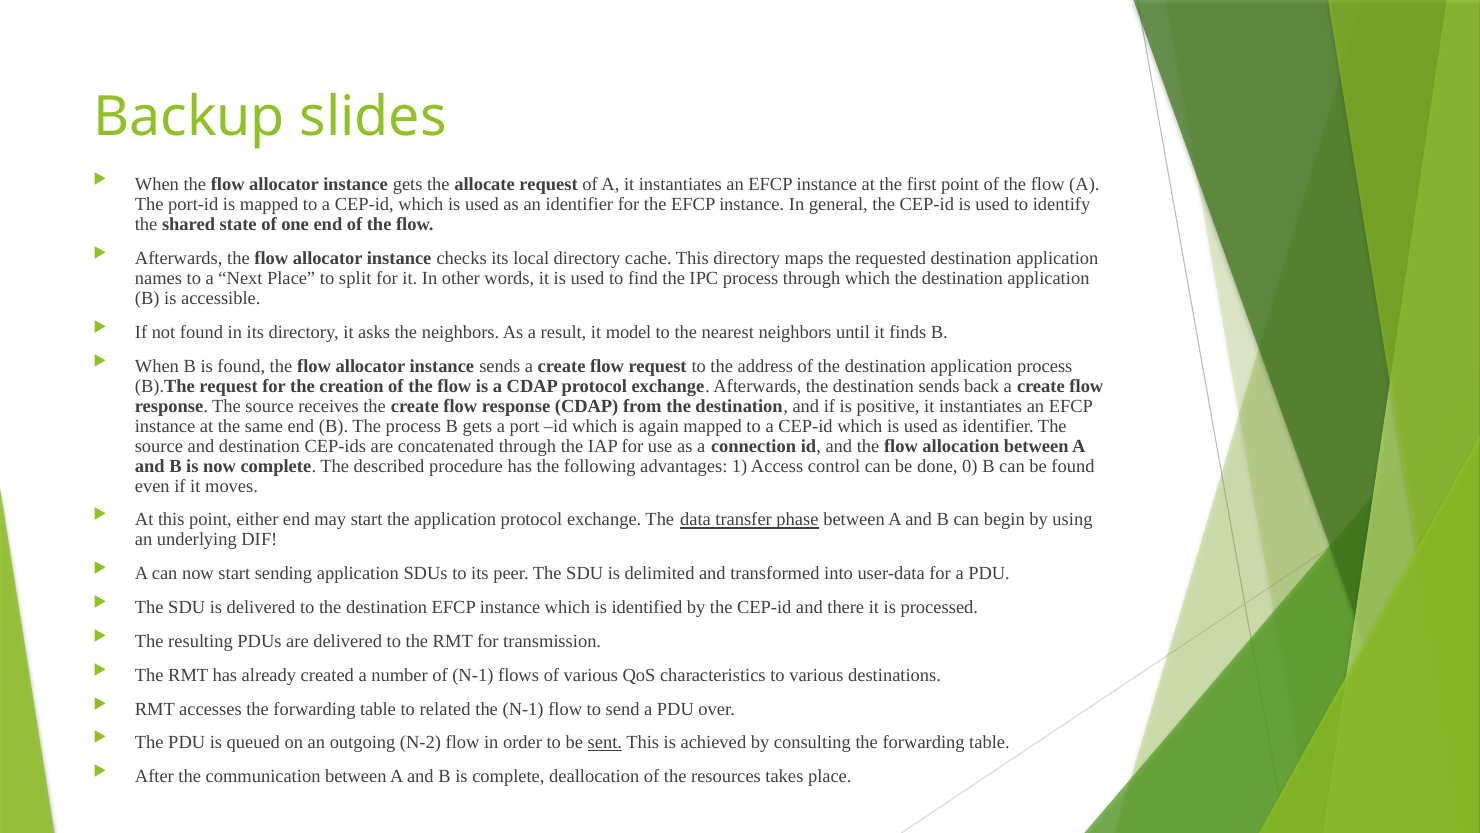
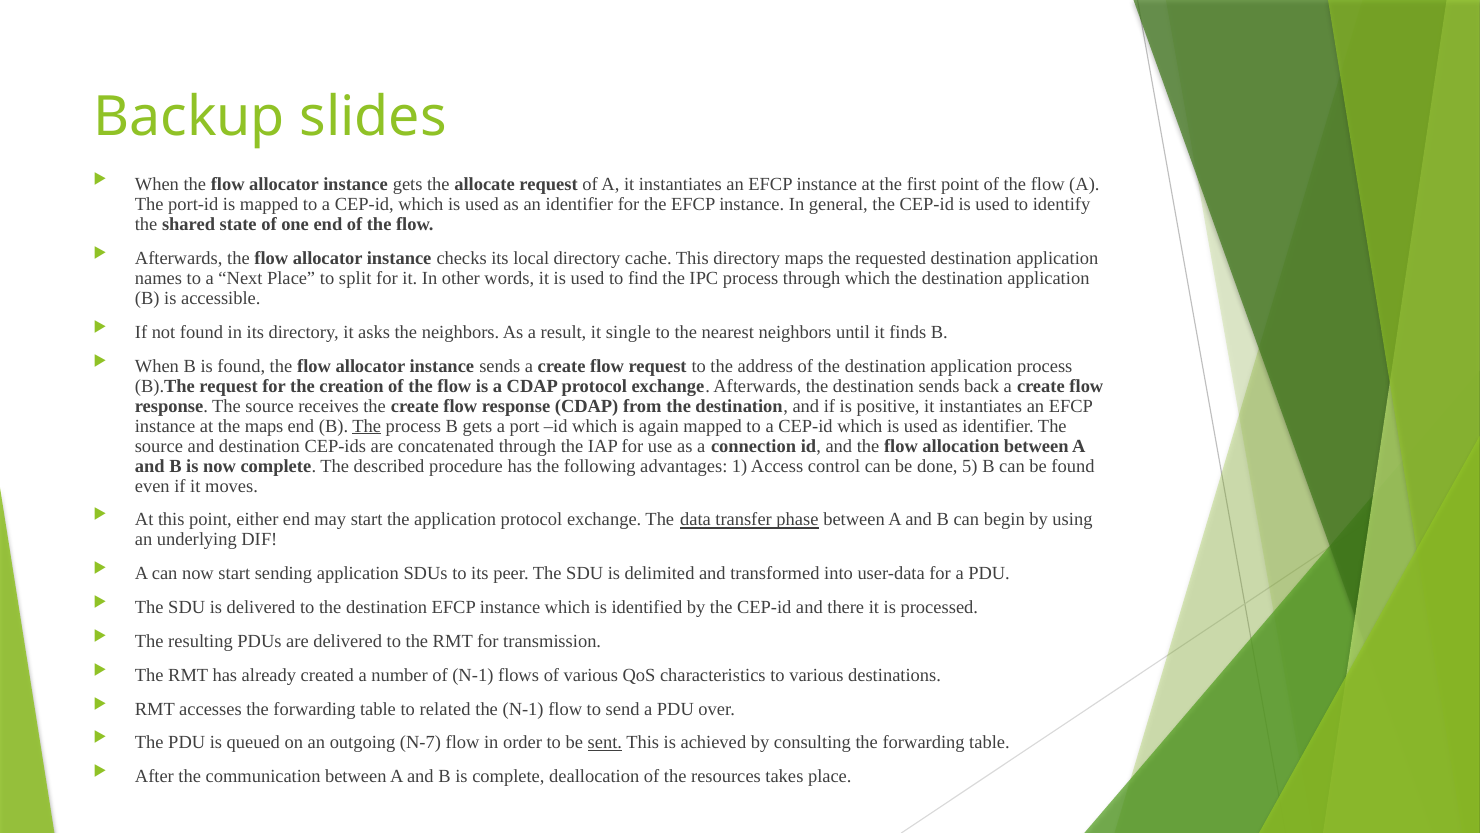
model: model -> single
the same: same -> maps
The at (367, 426) underline: none -> present
0: 0 -> 5
N-2: N-2 -> N-7
